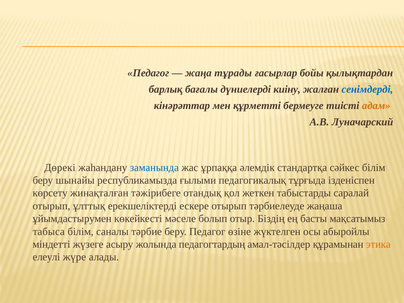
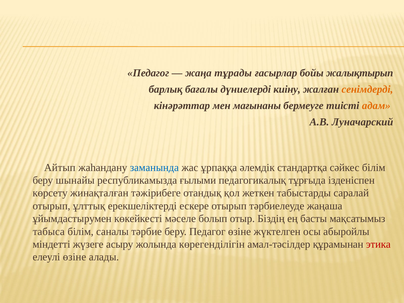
қылықтардан: қылықтардан -> жалықтырып
сенімдерді colour: blue -> orange
құрметті: құрметті -> мағынаны
Дөрекі: Дөрекі -> Айтып
педагогтардың: педагогтардың -> көрегенділігін
этика colour: orange -> red
елеулі жүре: жүре -> өзіне
